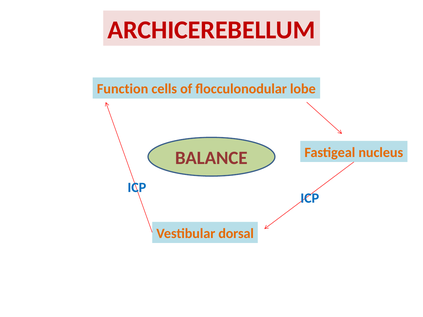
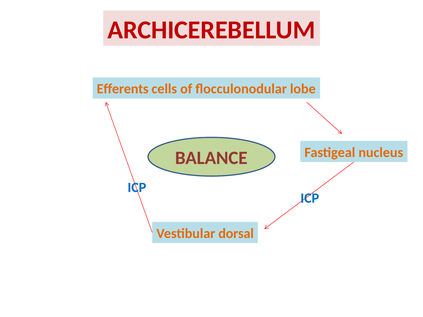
Function: Function -> Efferents
